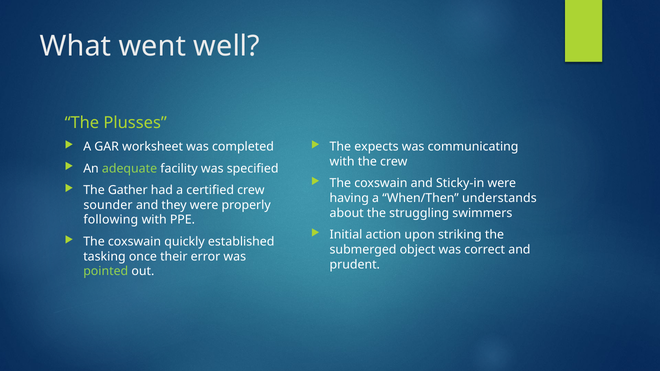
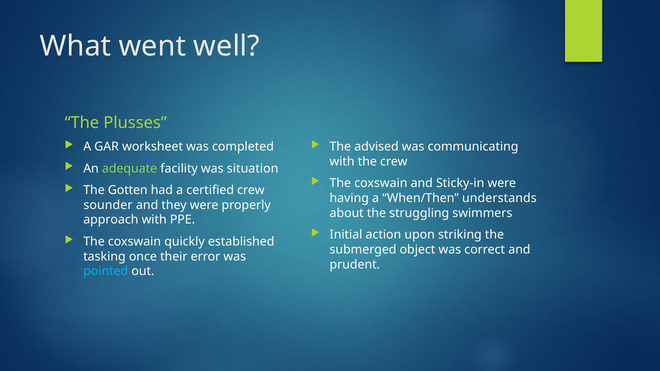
expects: expects -> advised
specified: specified -> situation
Gather: Gather -> Gotten
following: following -> approach
pointed colour: light green -> light blue
